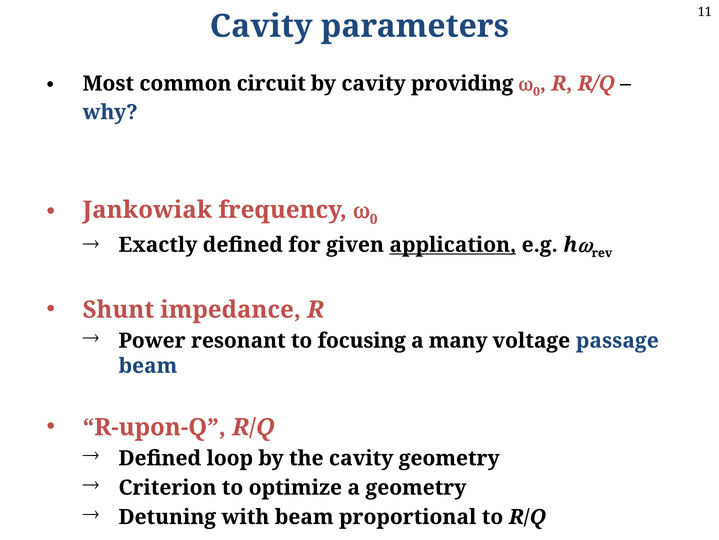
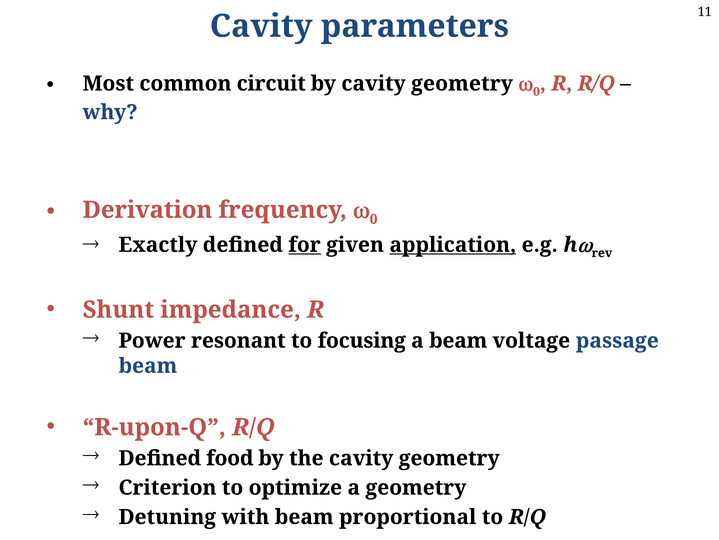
by cavity providing: providing -> geometry
Jankowiak: Jankowiak -> Derivation
for underline: none -> present
a many: many -> beam
loop: loop -> food
